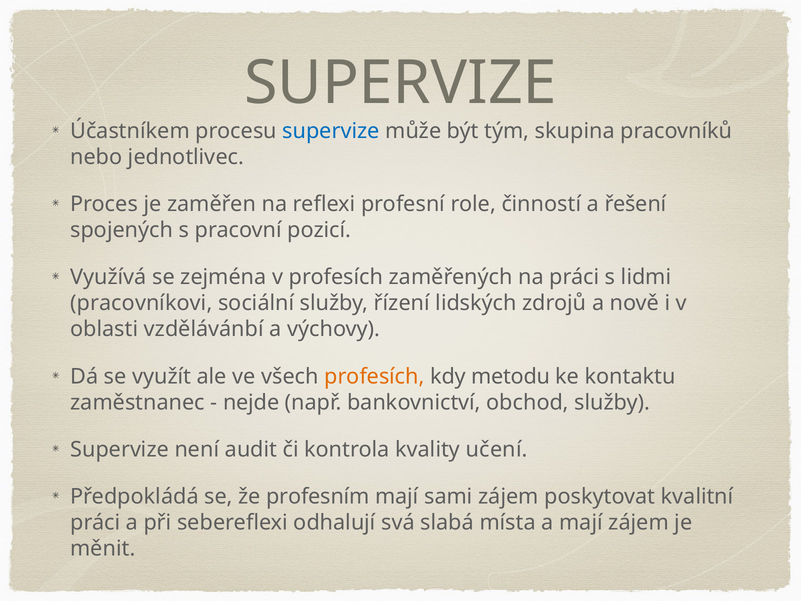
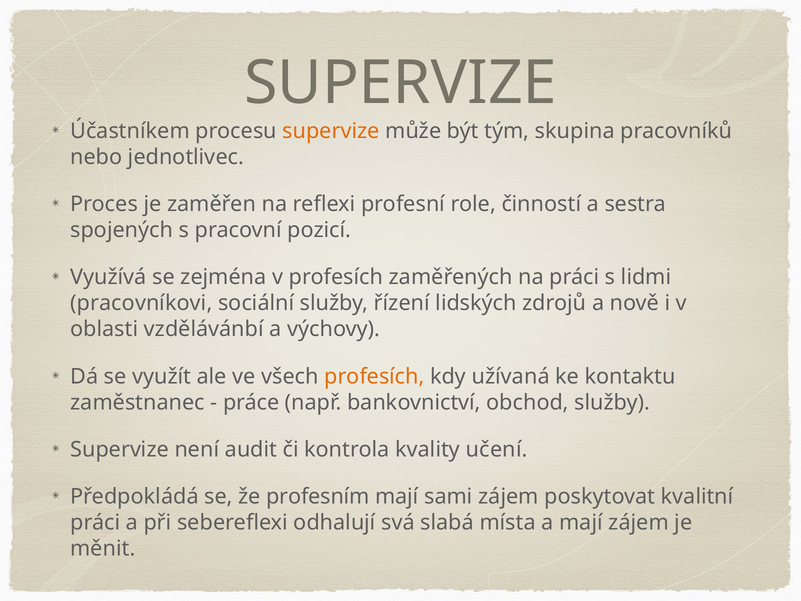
supervize at (331, 131) colour: blue -> orange
řešení: řešení -> sestra
metodu: metodu -> užívaná
nejde: nejde -> práce
